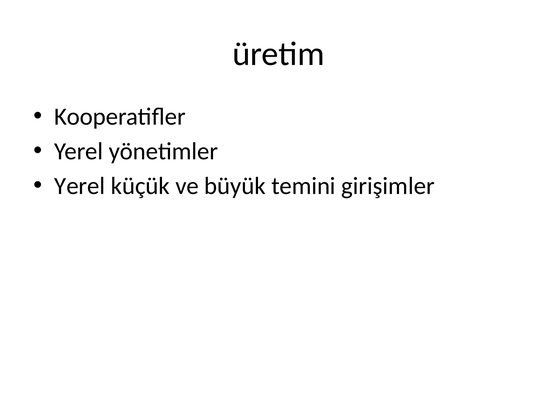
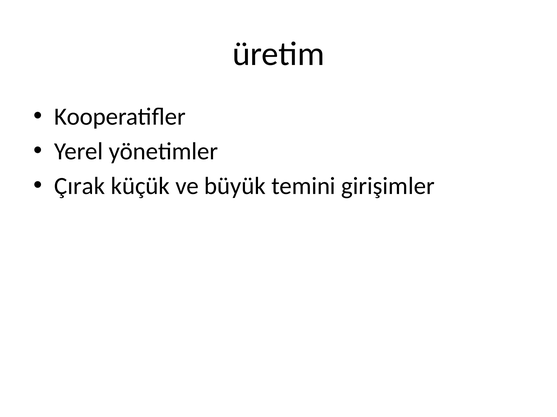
Yerel at (80, 186): Yerel -> Çırak
